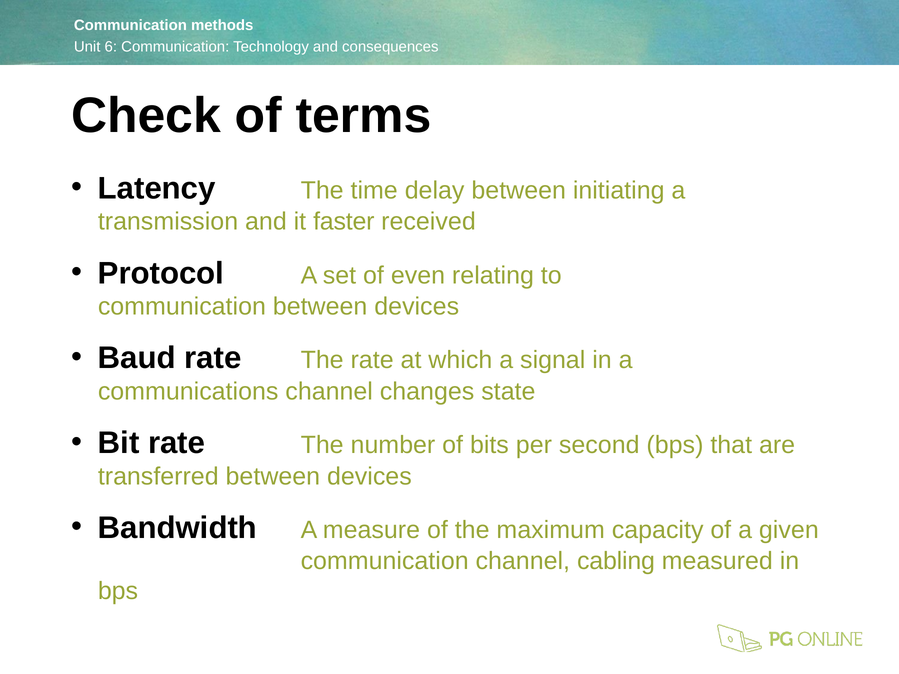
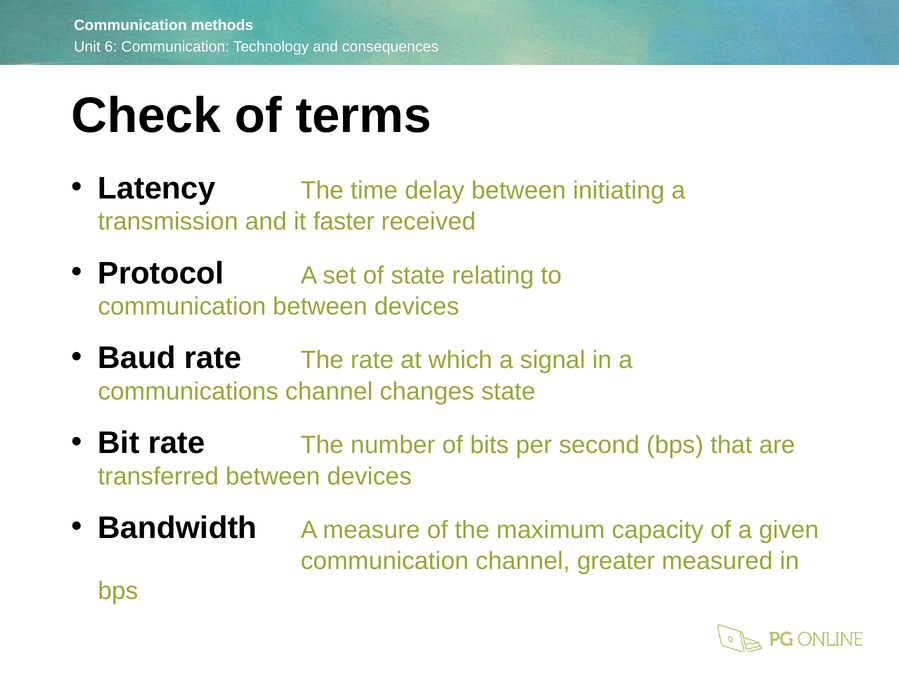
of even: even -> state
cabling: cabling -> greater
